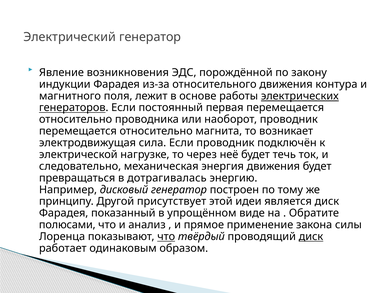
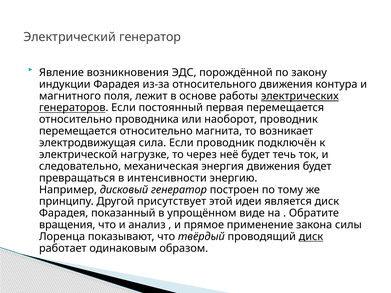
дотрагивалась: дотрагивалась -> интенсивности
полюсами: полюсами -> вращения
что at (166, 237) underline: present -> none
